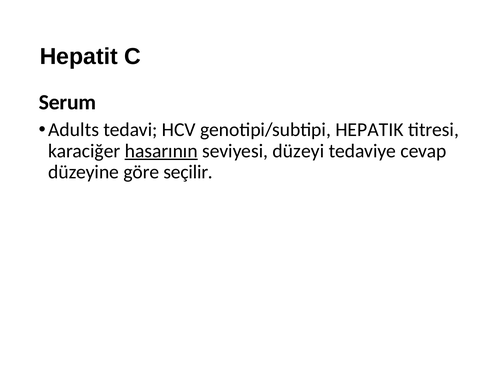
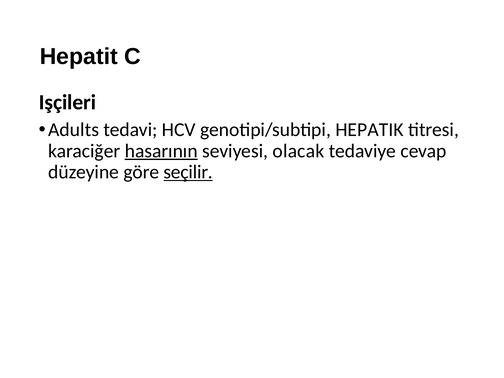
Serum: Serum -> Işçileri
düzeyi: düzeyi -> olacak
seçilir underline: none -> present
